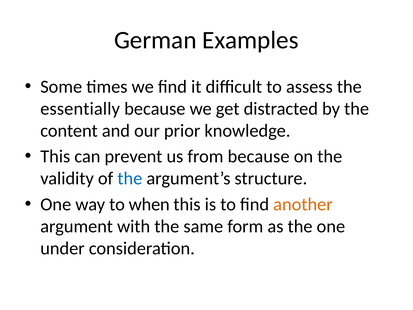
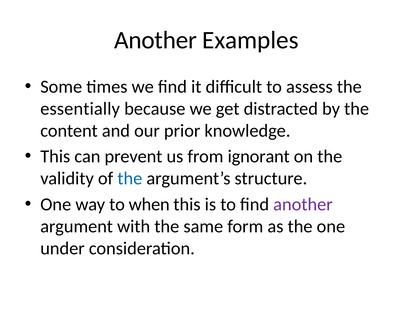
German at (155, 40): German -> Another
from because: because -> ignorant
another at (303, 204) colour: orange -> purple
